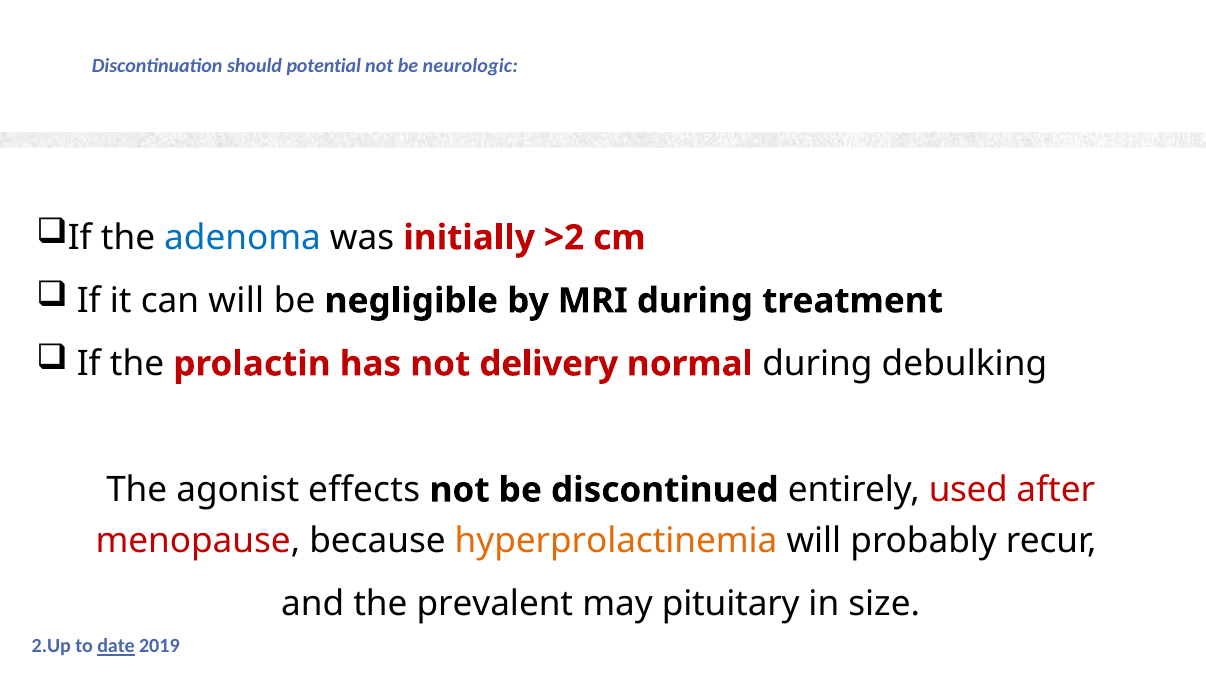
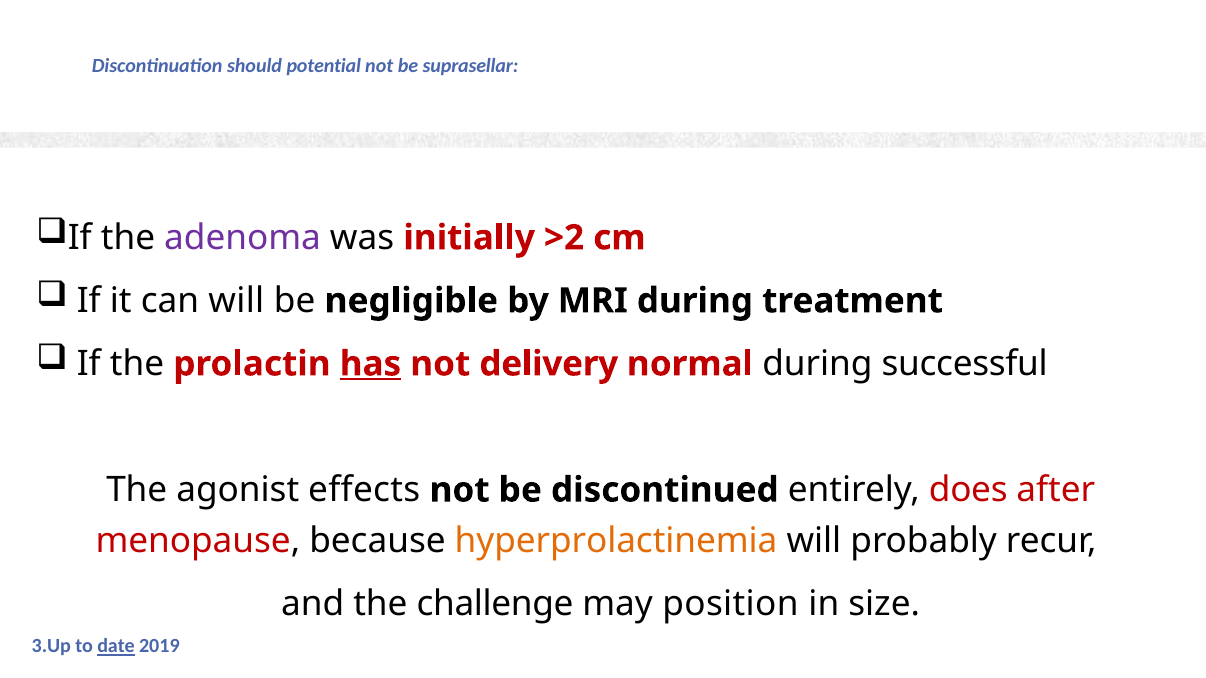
neurologic: neurologic -> suprasellar
adenoma colour: blue -> purple
has underline: none -> present
debulking: debulking -> successful
used: used -> does
prevalent: prevalent -> challenge
pituitary: pituitary -> position
2.Up: 2.Up -> 3.Up
